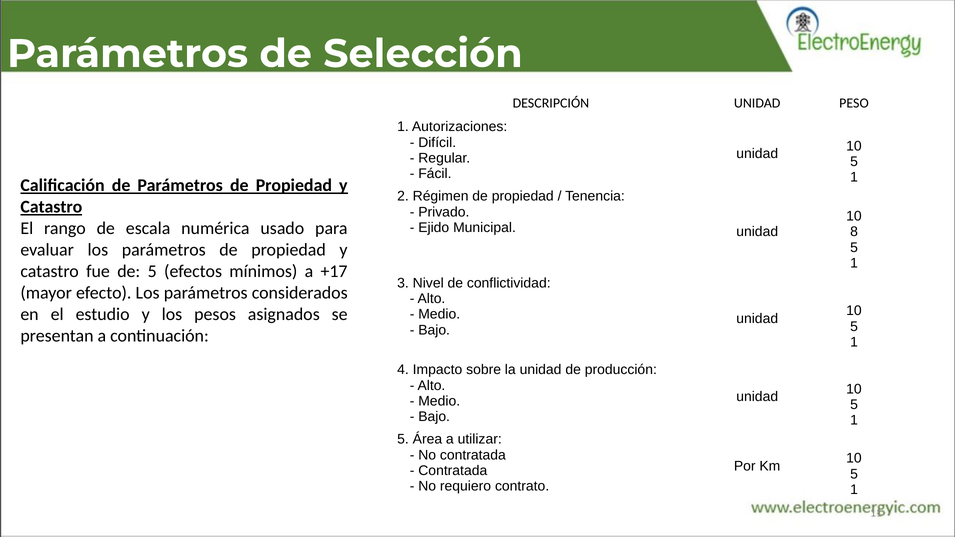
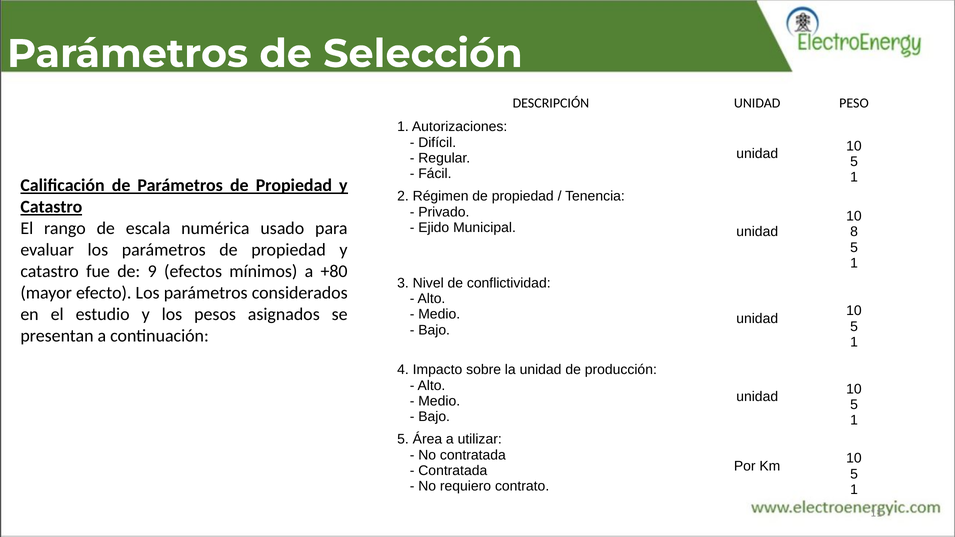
de 5: 5 -> 9
+17: +17 -> +80
